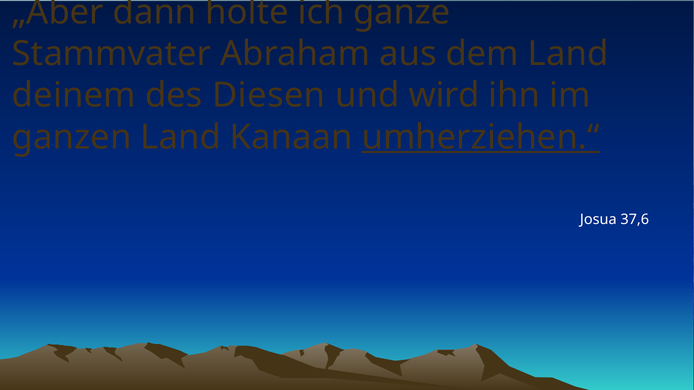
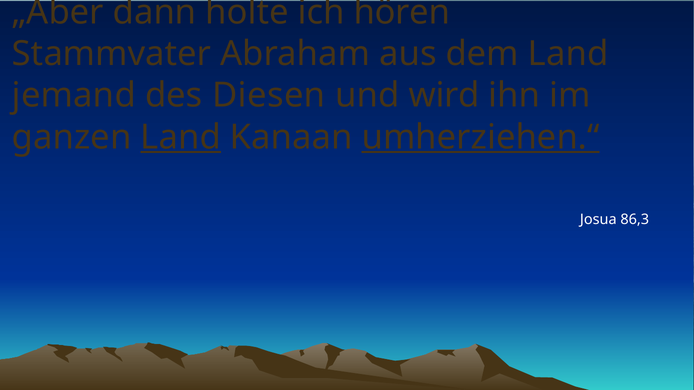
ganze: ganze -> hören
deinem: deinem -> jemand
Land at (181, 137) underline: none -> present
37,6: 37,6 -> 86,3
